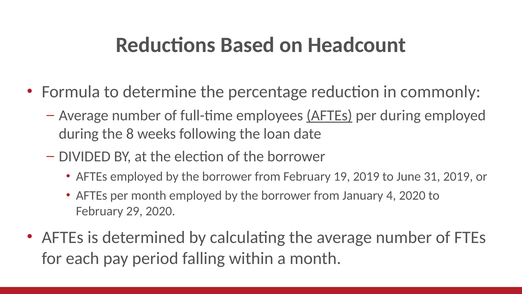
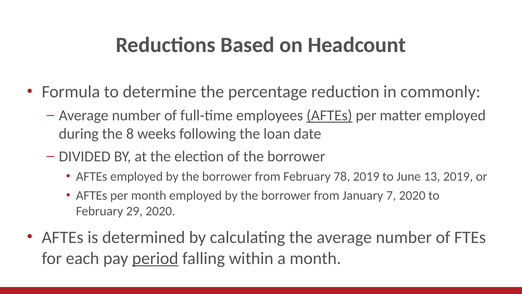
per during: during -> matter
19: 19 -> 78
31: 31 -> 13
4: 4 -> 7
period underline: none -> present
